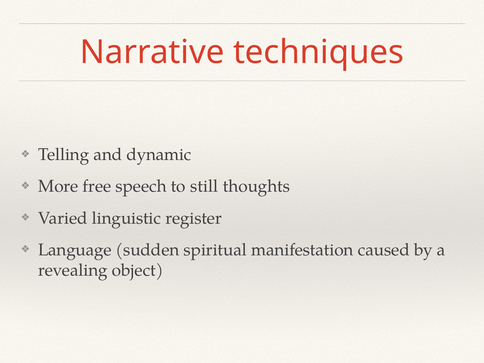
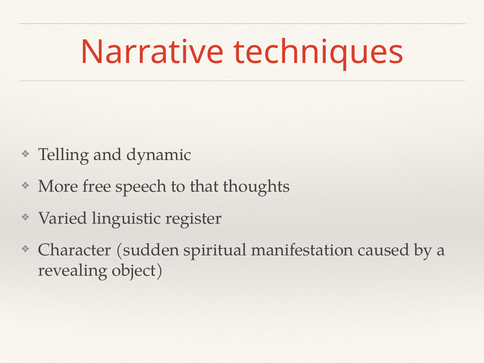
still: still -> that
Language: Language -> Character
